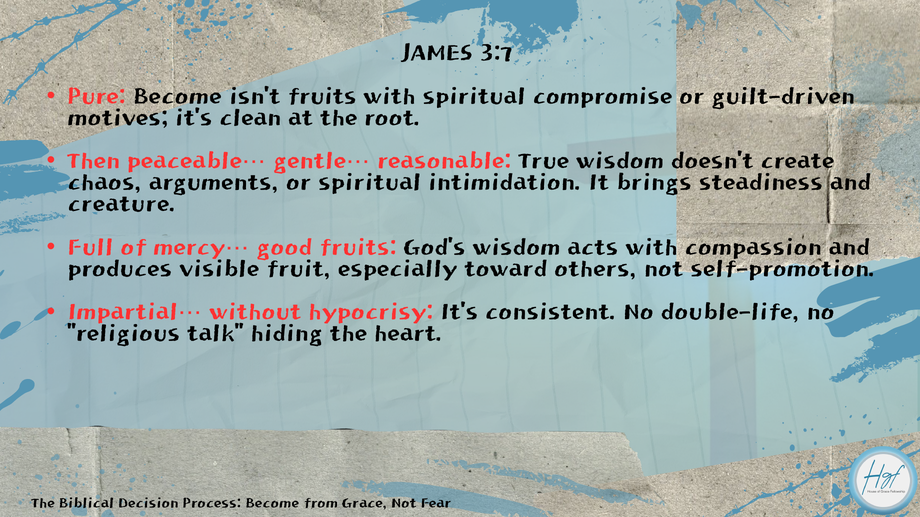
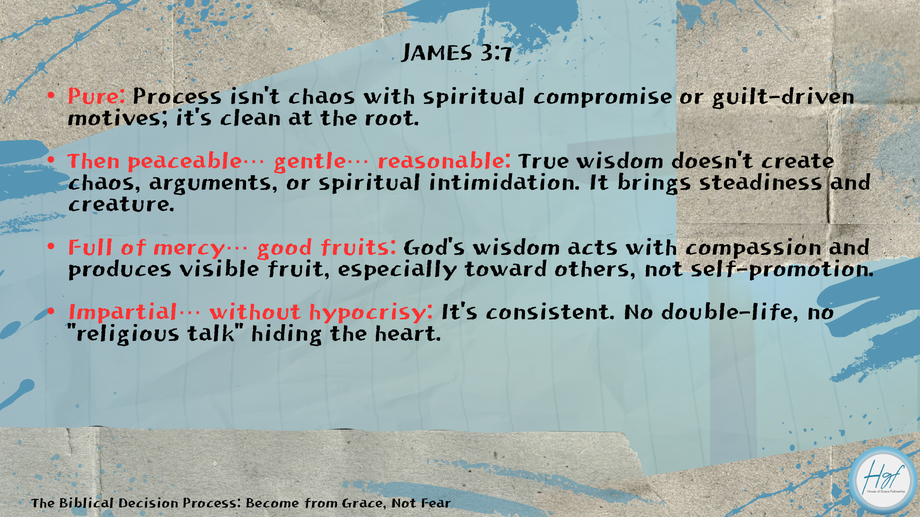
Pure Become: Become -> Process
isn’t fruits: fruits -> chaos
